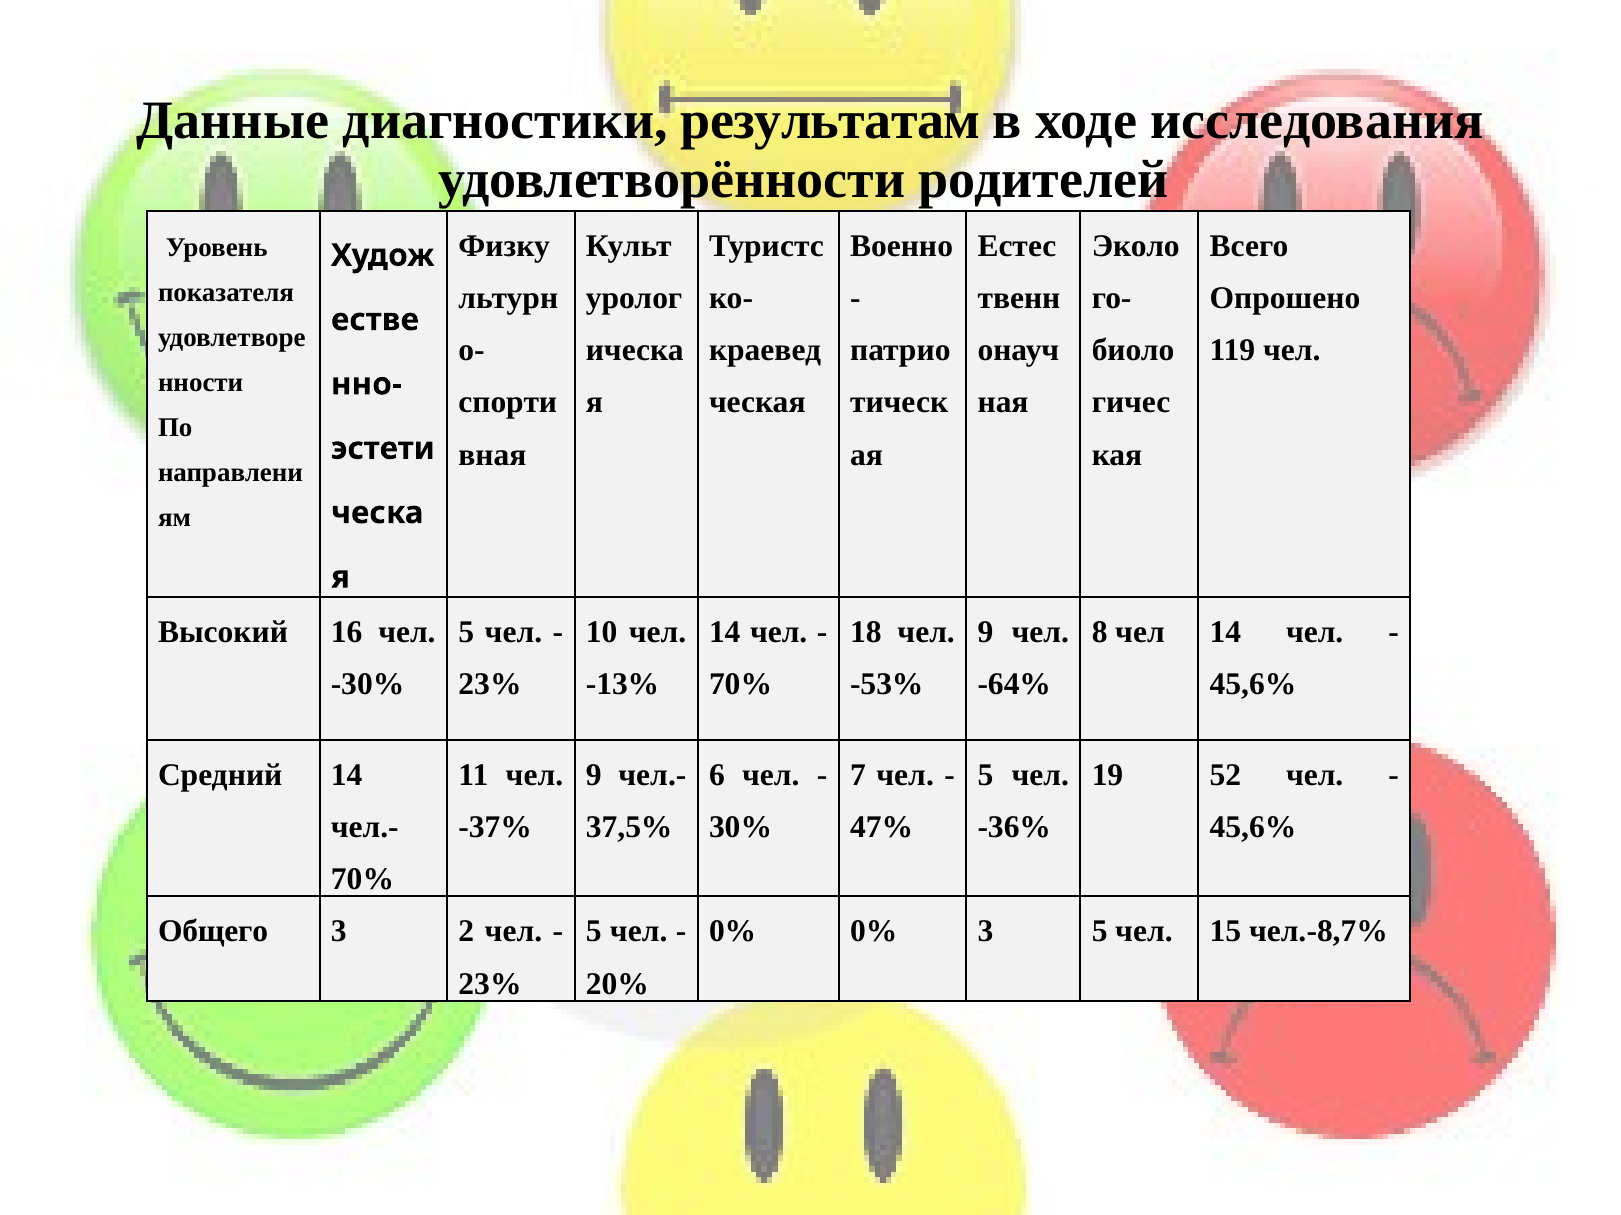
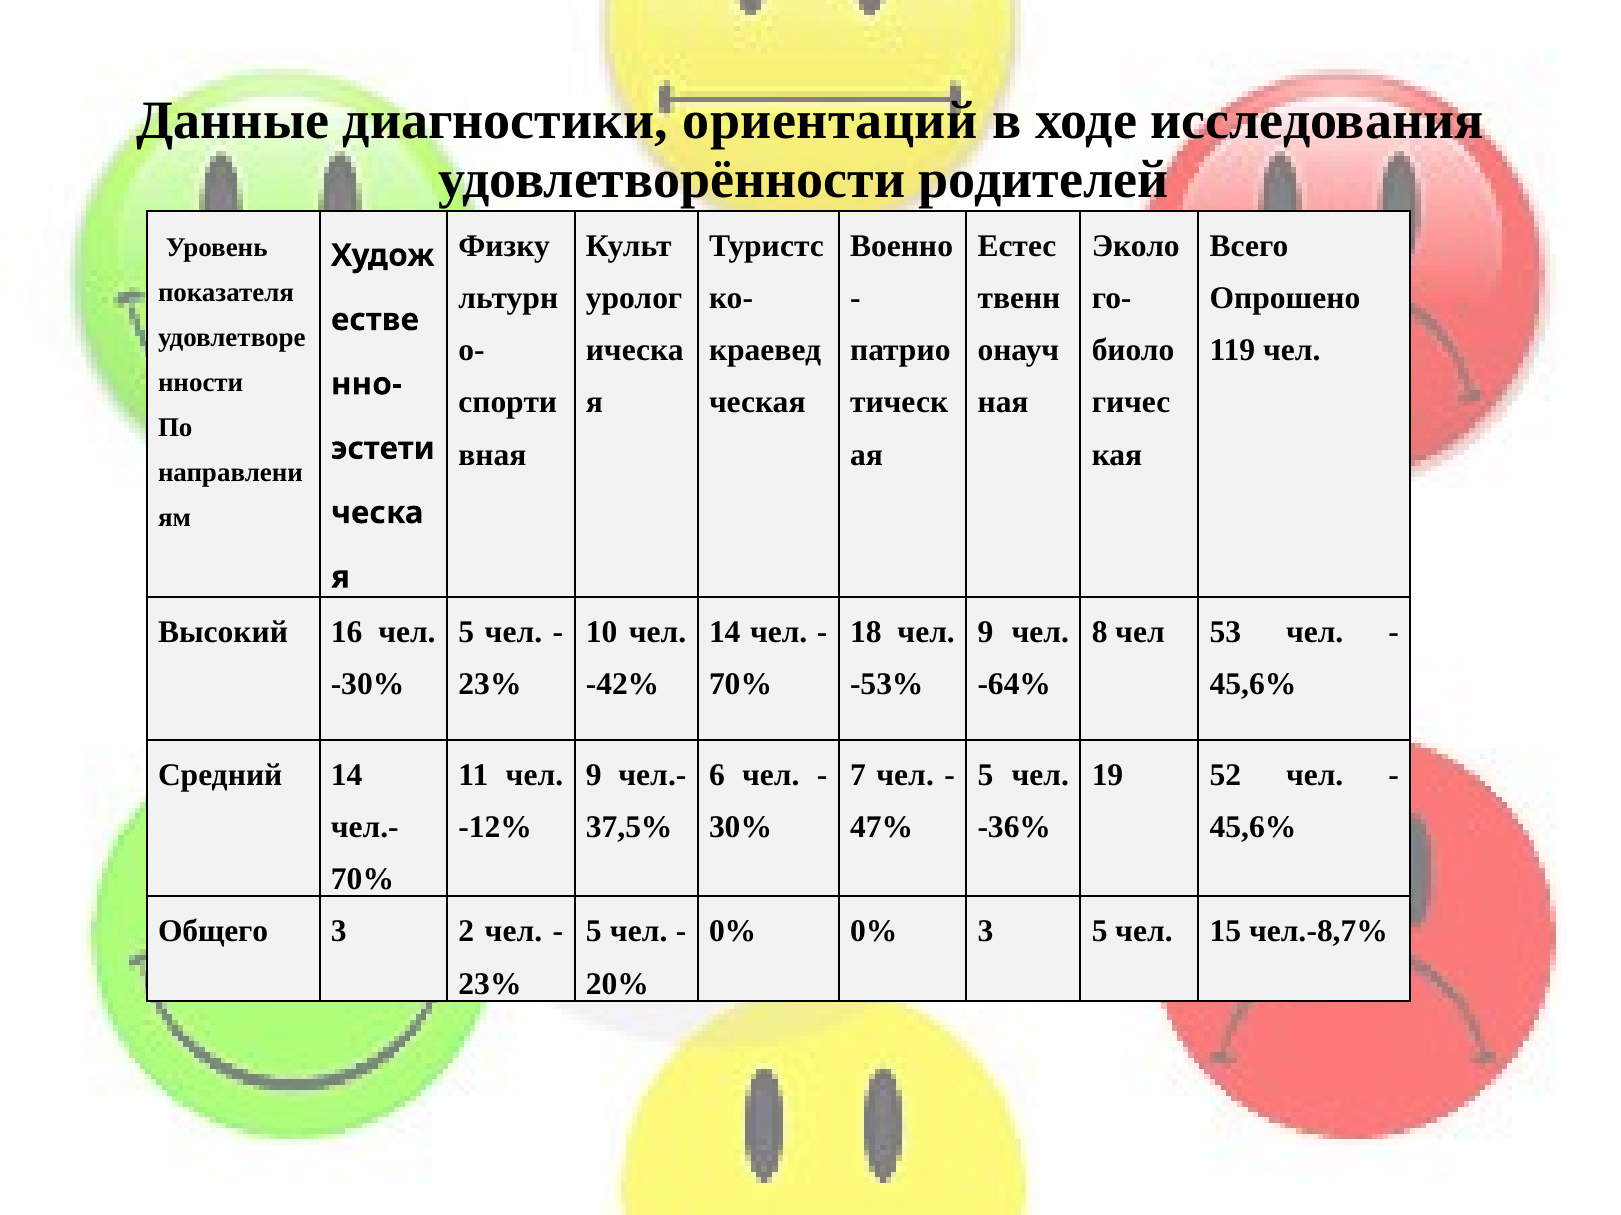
результатам: результатам -> ориентаций
чел 14: 14 -> 53
-13%: -13% -> -42%
-37%: -37% -> -12%
